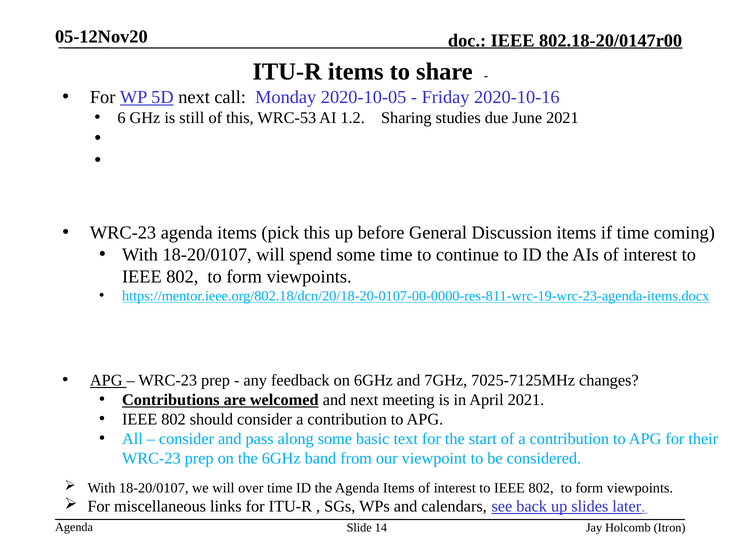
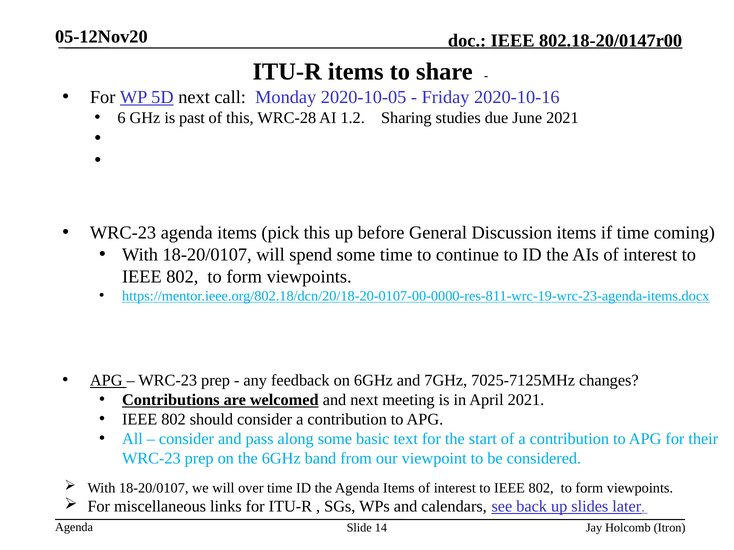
still: still -> past
WRC-53: WRC-53 -> WRC-28
